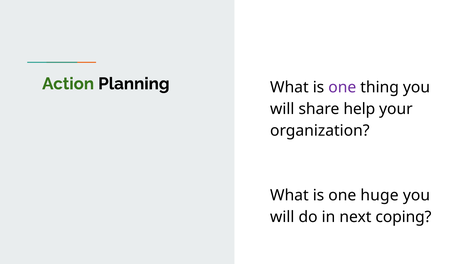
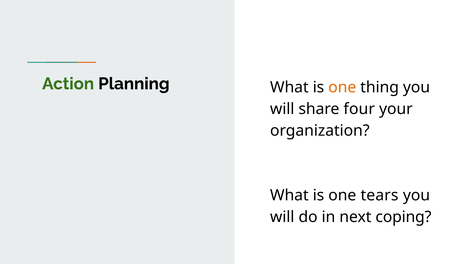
one at (342, 87) colour: purple -> orange
help: help -> four
huge: huge -> tears
